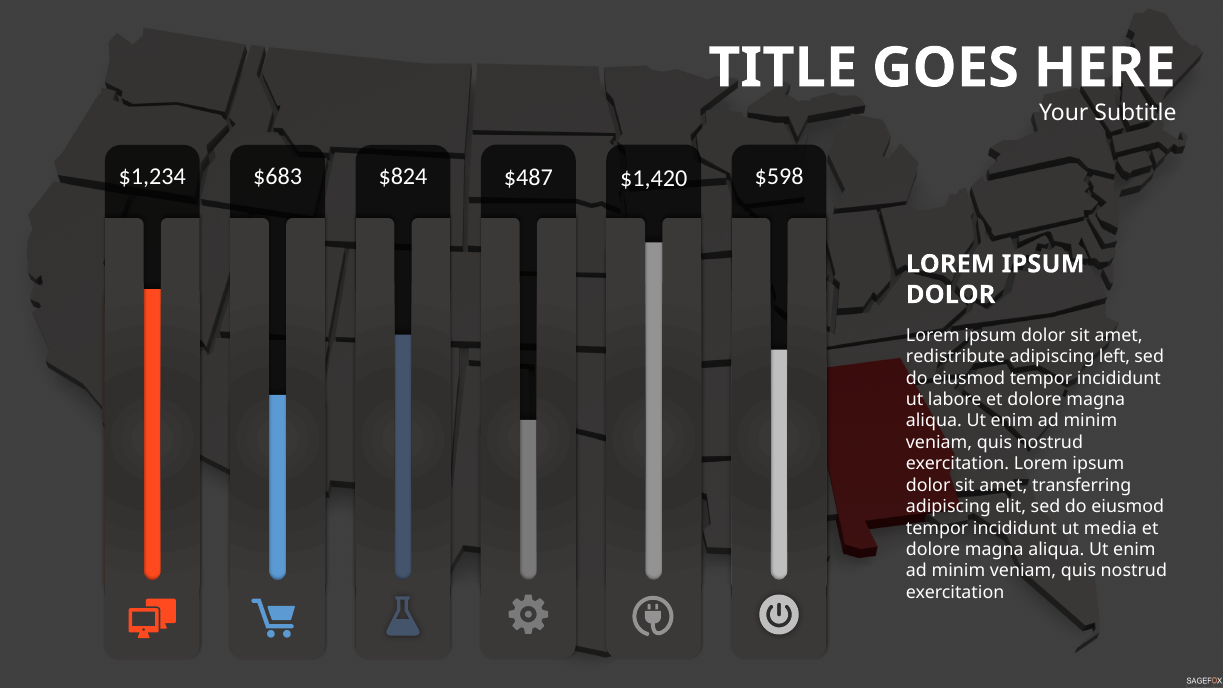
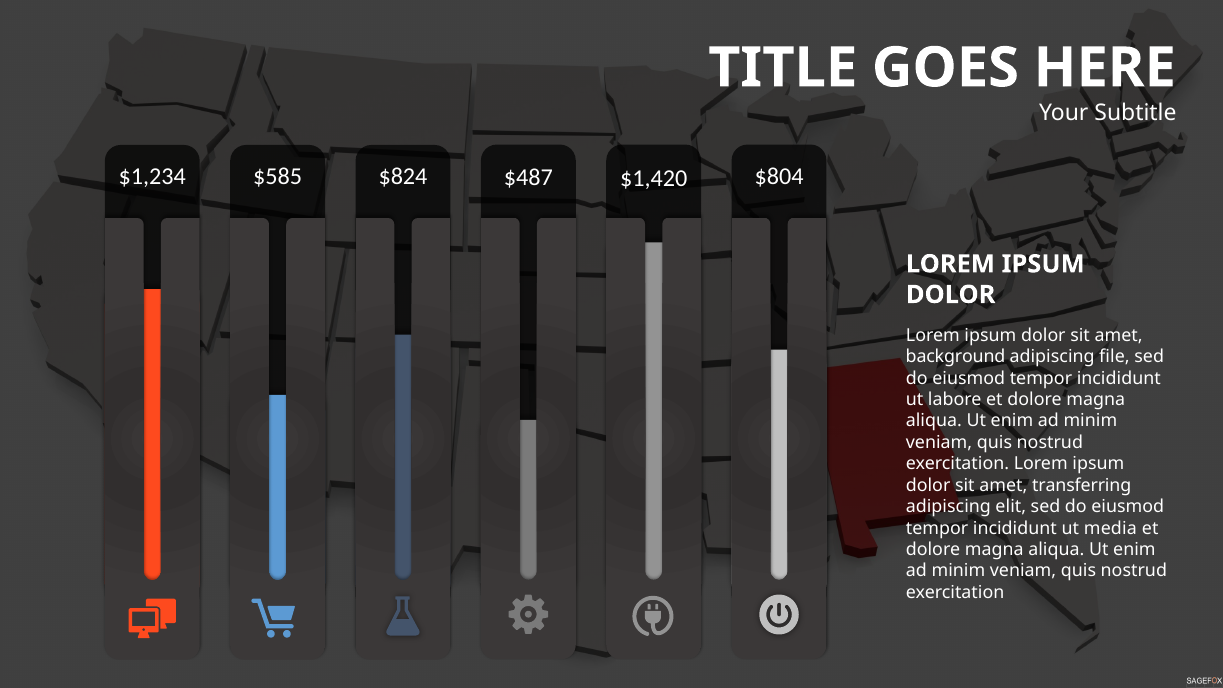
$683: $683 -> $585
$598: $598 -> $804
redistribute: redistribute -> background
left: left -> file
